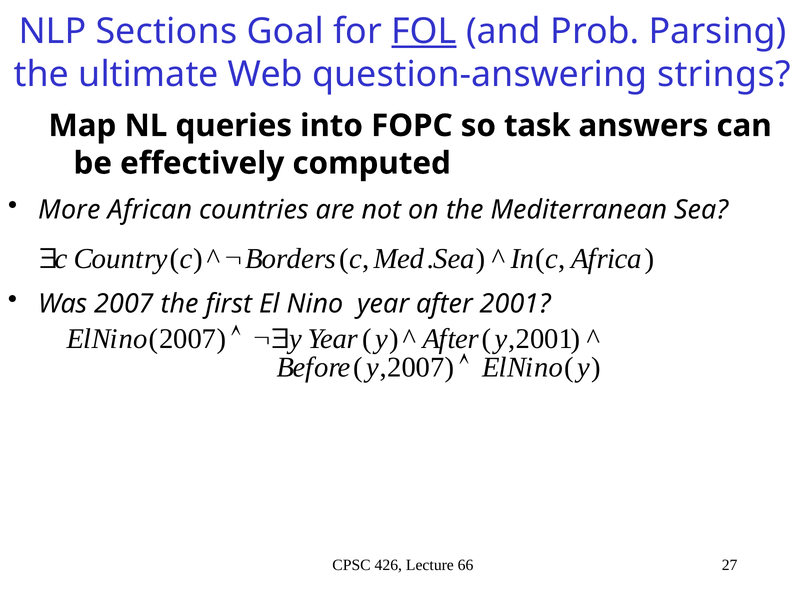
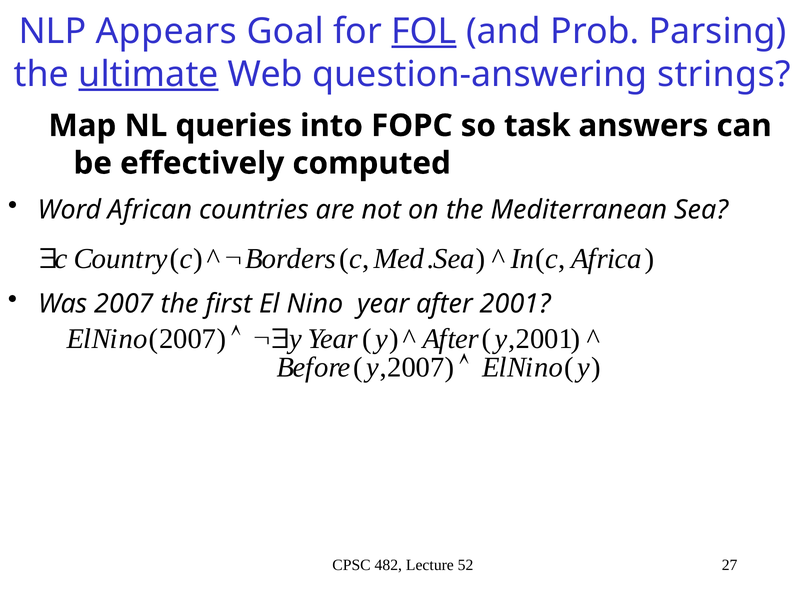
Sections: Sections -> Appears
ultimate underline: none -> present
More: More -> Word
426: 426 -> 482
66: 66 -> 52
